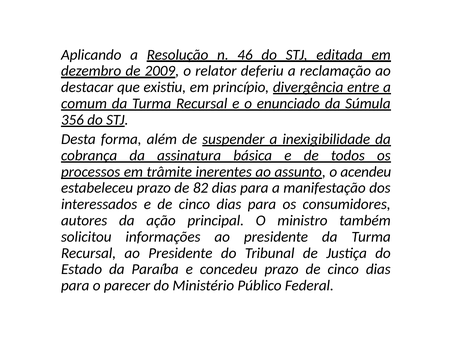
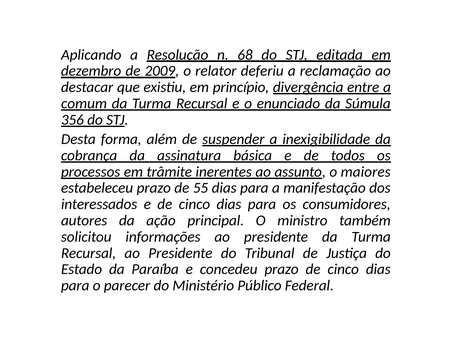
46: 46 -> 68
acendeu: acendeu -> maiores
82: 82 -> 55
